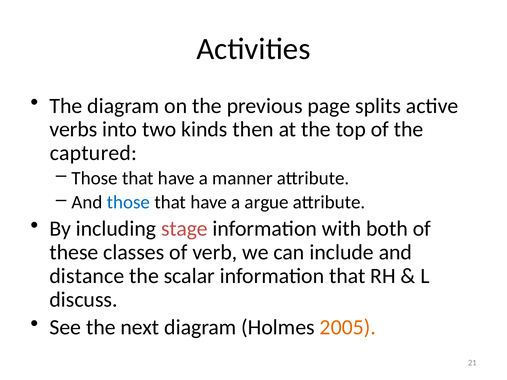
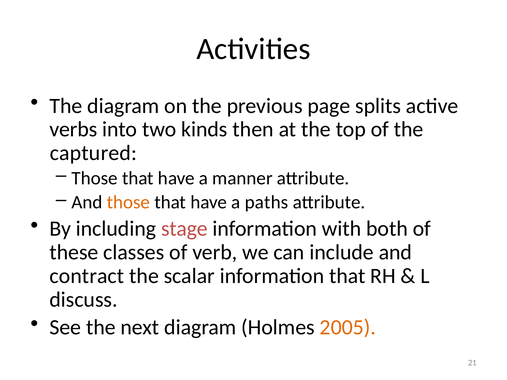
those at (128, 202) colour: blue -> orange
argue: argue -> paths
distance: distance -> contract
